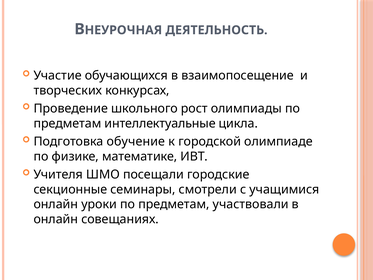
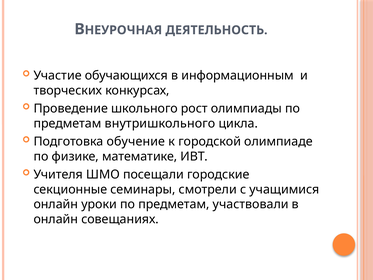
взаимопосещение: взаимопосещение -> информационным
интеллектуальные: интеллектуальные -> внутришкольного
